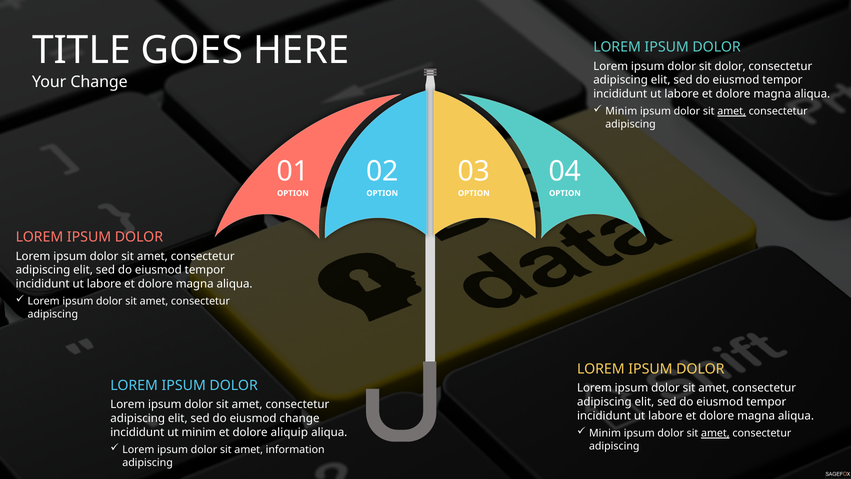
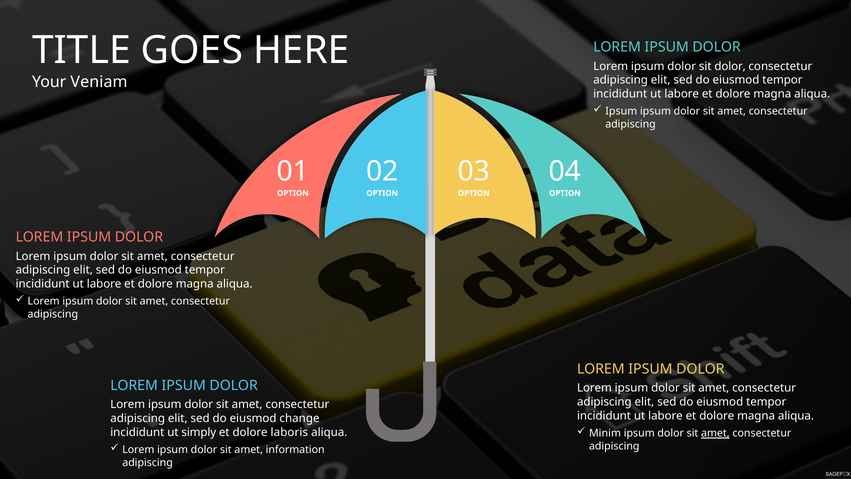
Your Change: Change -> Veniam
Minim at (621, 111): Minim -> Ipsum
amet at (732, 111) underline: present -> none
ut minim: minim -> simply
aliquip: aliquip -> laboris
